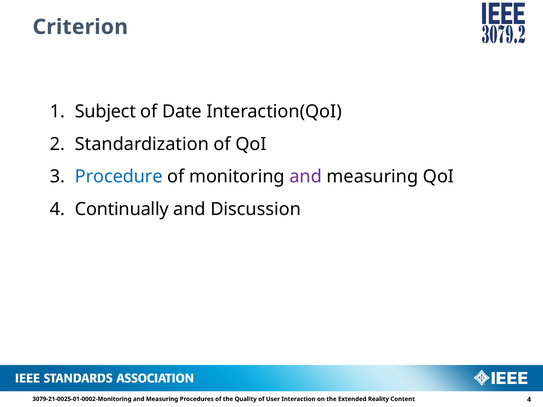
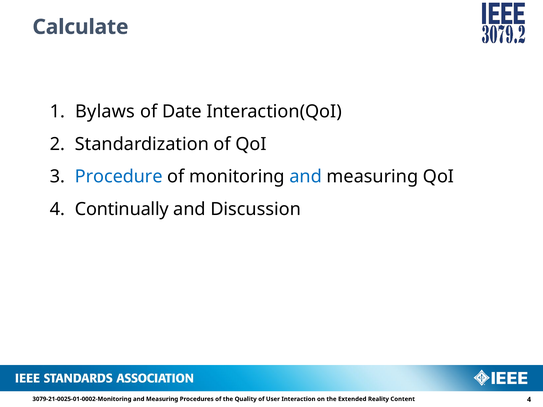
Criterion: Criterion -> Calculate
Subject: Subject -> Bylaws
and at (306, 177) colour: purple -> blue
